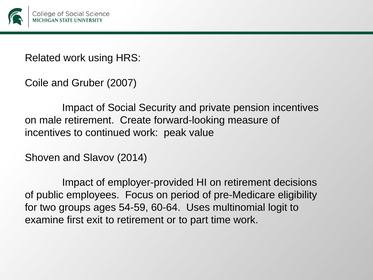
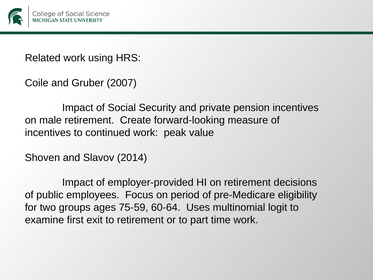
54-59: 54-59 -> 75-59
